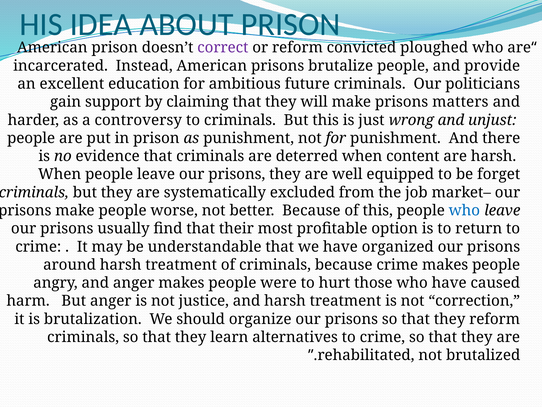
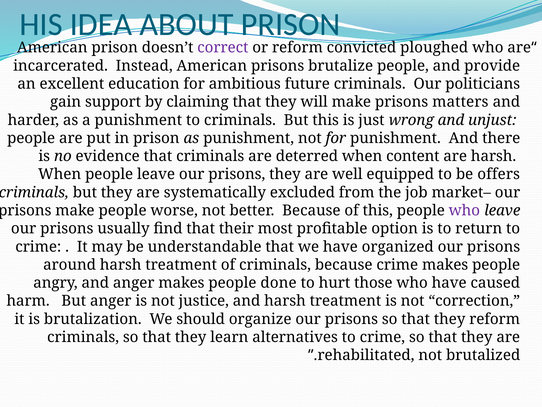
a controversy: controversy -> punishment
forget: forget -> offers
who at (464, 210) colour: blue -> purple
were: were -> done
